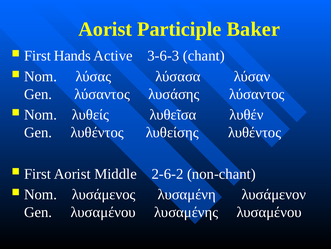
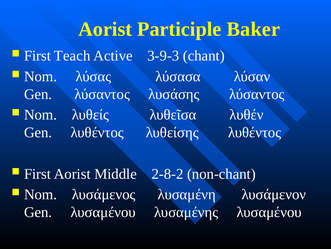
Hands: Hands -> Teach
3-6-3: 3-6-3 -> 3-9-3
2-6-2: 2-6-2 -> 2-8-2
